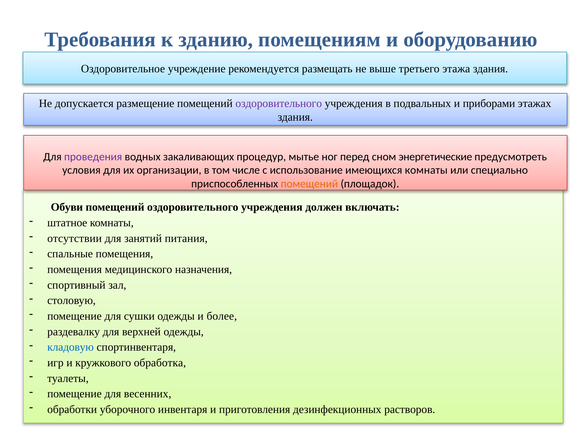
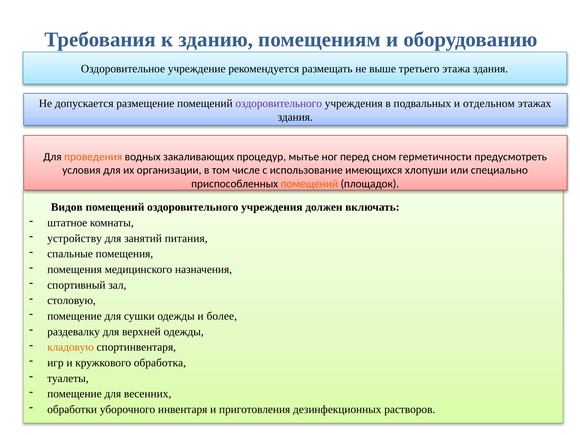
приборами: приборами -> отдельном
проведения colour: purple -> orange
энергетические: энергетические -> герметичности
имеющихся комнаты: комнаты -> хлопуши
Обуви: Обуви -> Видов
отсутствии: отсутствии -> устройству
кладовую colour: blue -> orange
